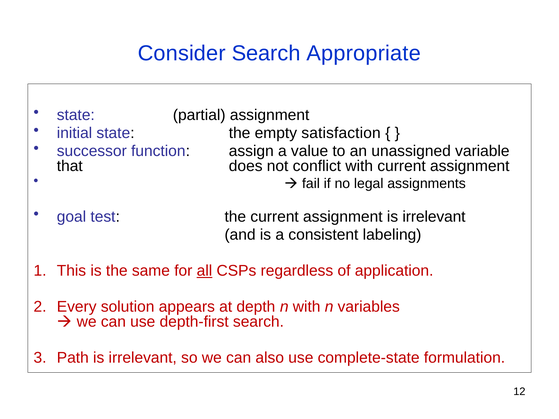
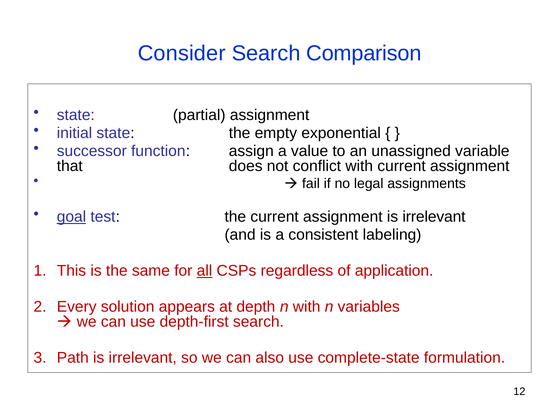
Appropriate: Appropriate -> Comparison
satisfaction: satisfaction -> exponential
goal underline: none -> present
